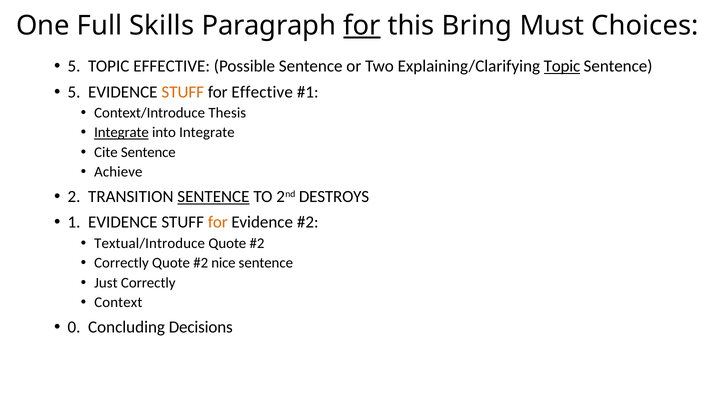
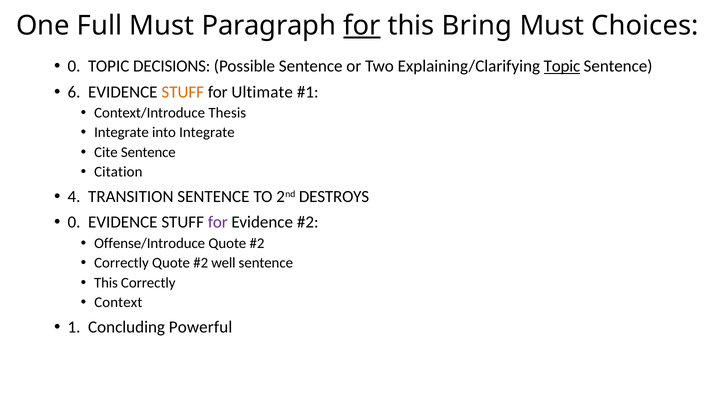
Full Skills: Skills -> Must
5 at (74, 66): 5 -> 0
TOPIC EFFECTIVE: EFFECTIVE -> DECISIONS
5 at (74, 92): 5 -> 6
for Effective: Effective -> Ultimate
Integrate at (122, 133) underline: present -> none
Achieve: Achieve -> Citation
2: 2 -> 4
SENTENCE at (213, 197) underline: present -> none
1 at (74, 222): 1 -> 0
for at (218, 222) colour: orange -> purple
Textual/Introduce: Textual/Introduce -> Offense/Introduce
nice: nice -> well
Just at (106, 283): Just -> This
0: 0 -> 1
Decisions: Decisions -> Powerful
